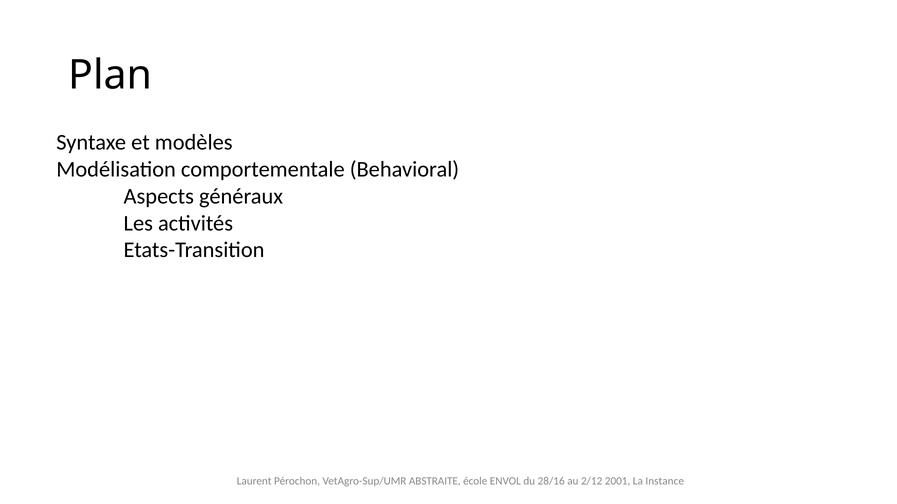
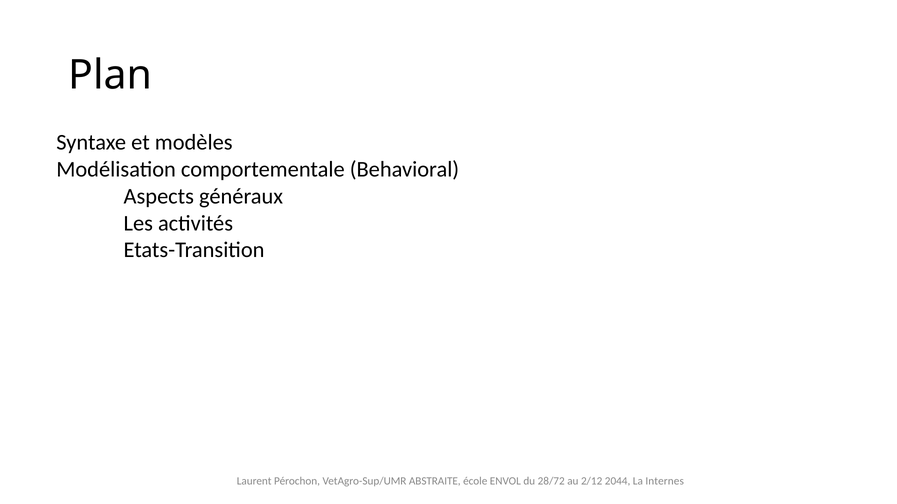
28/16: 28/16 -> 28/72
2001: 2001 -> 2044
Instance: Instance -> Internes
